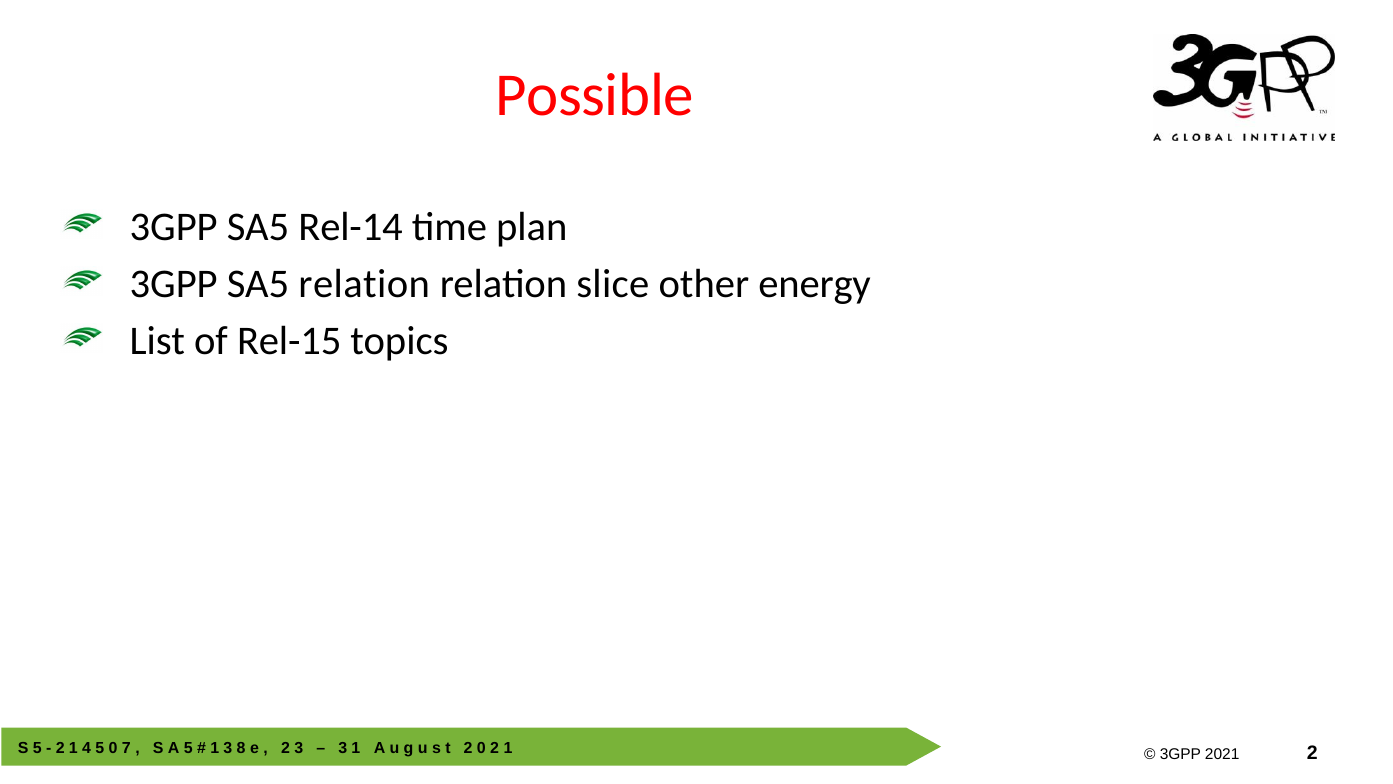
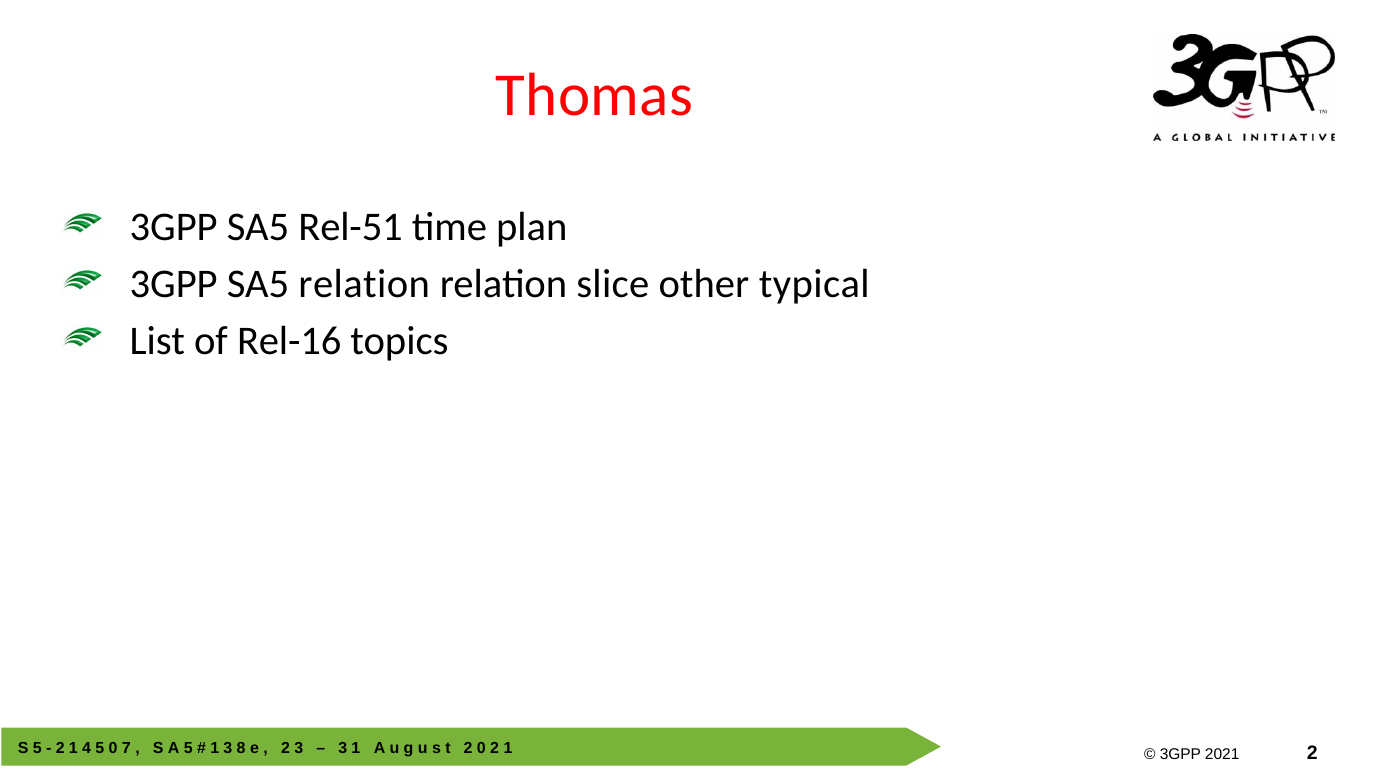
Possible: Possible -> Thomas
Rel-14: Rel-14 -> Rel-51
energy: energy -> typical
Rel-15: Rel-15 -> Rel-16
